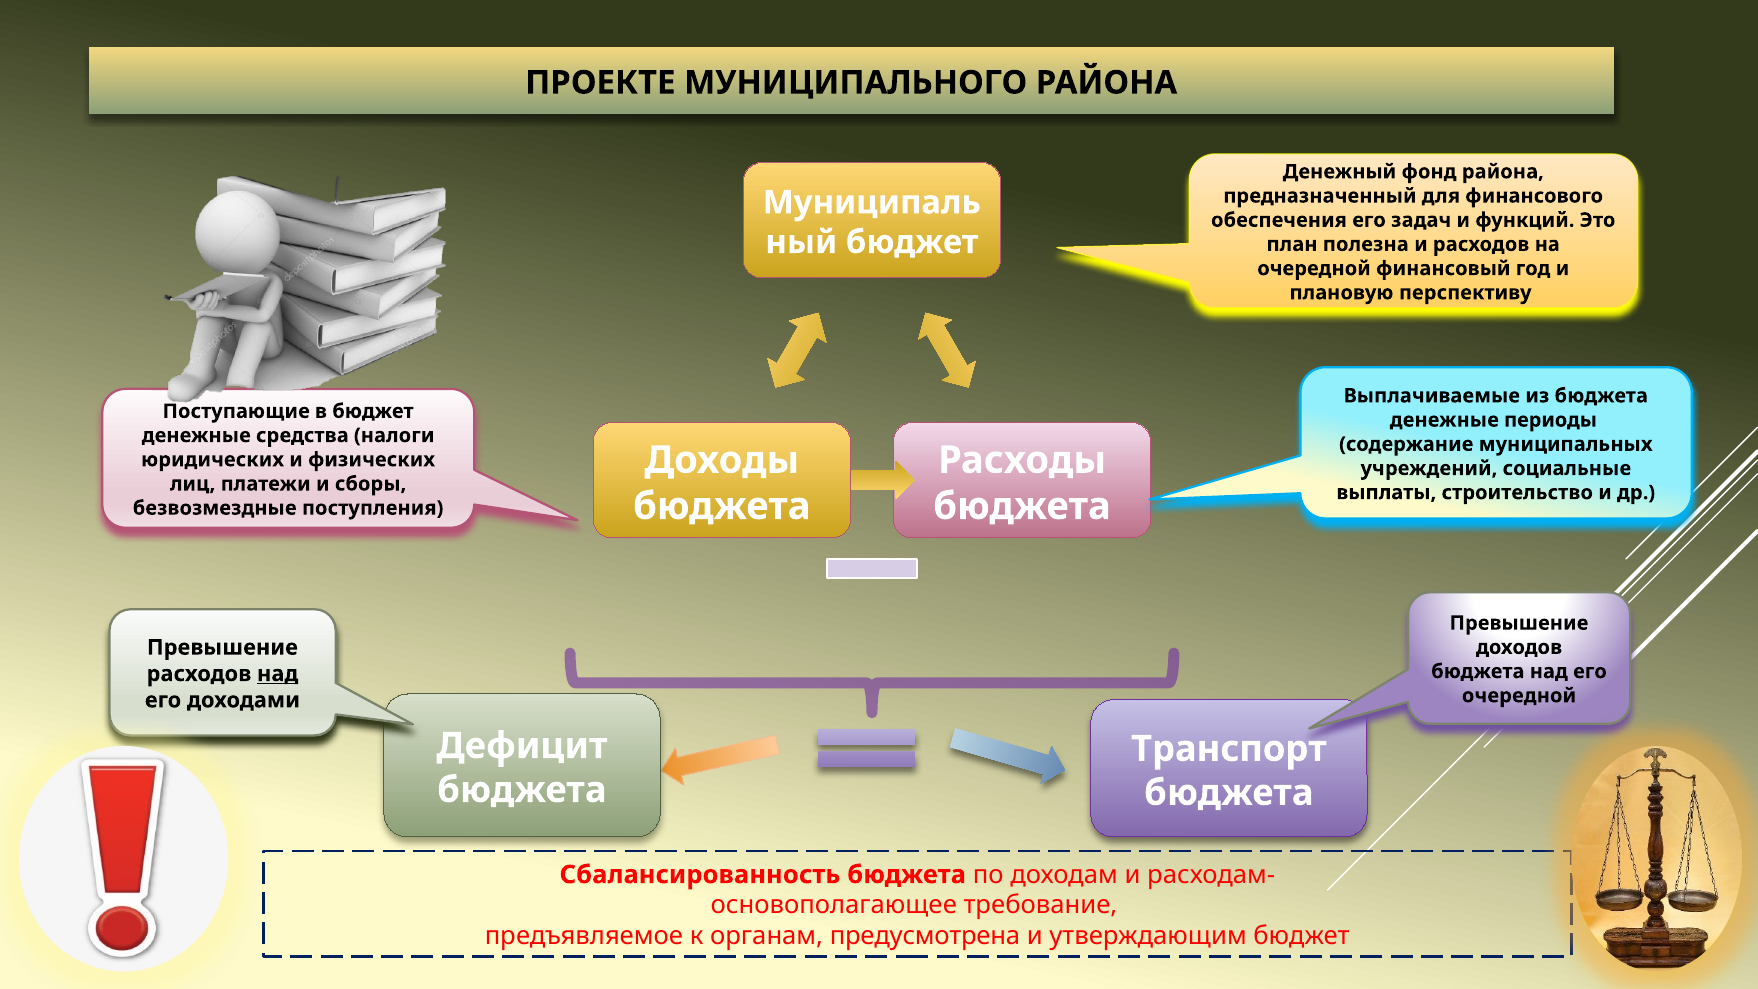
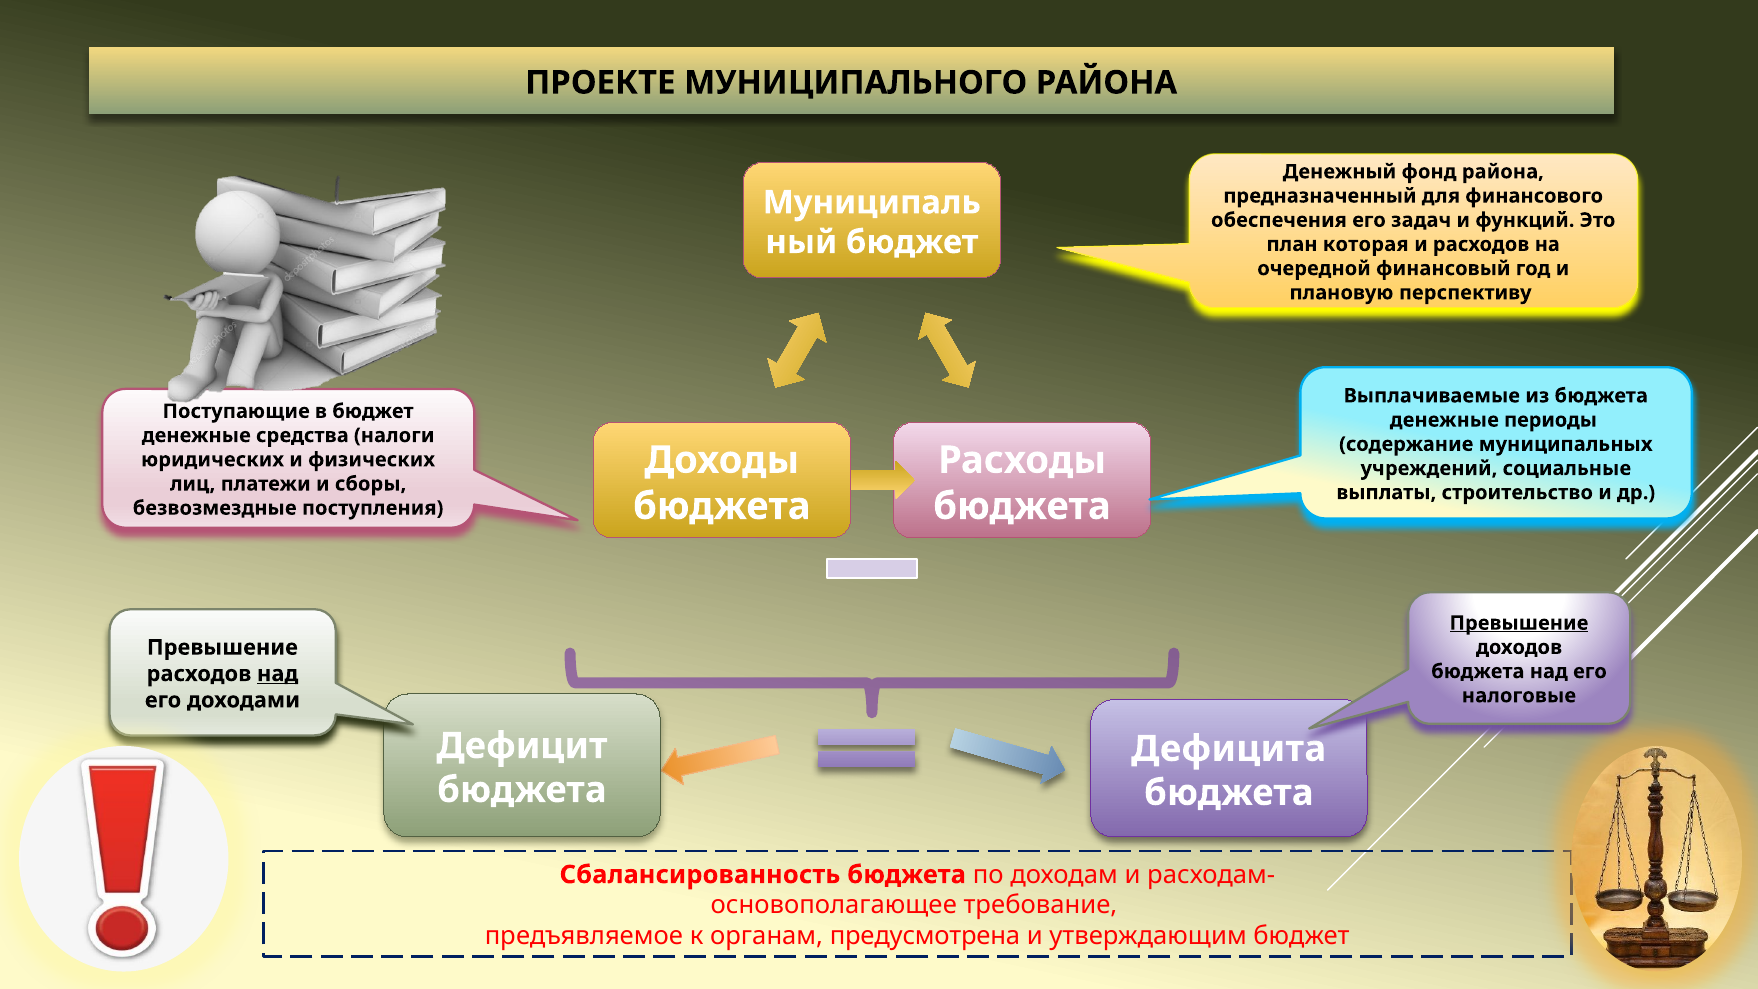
полезна: полезна -> которая
Превышение at (1519, 623) underline: none -> present
очередной at (1519, 696): очередной -> налоговые
Транспорт: Транспорт -> Дефицита
